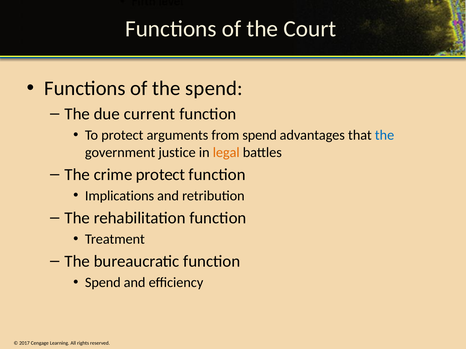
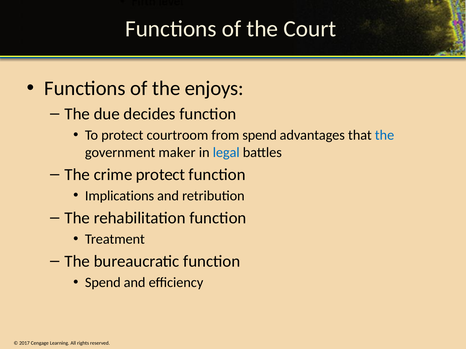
the spend: spend -> enjoys
current: current -> decides
arguments: arguments -> courtroom
justice: justice -> maker
legal colour: orange -> blue
